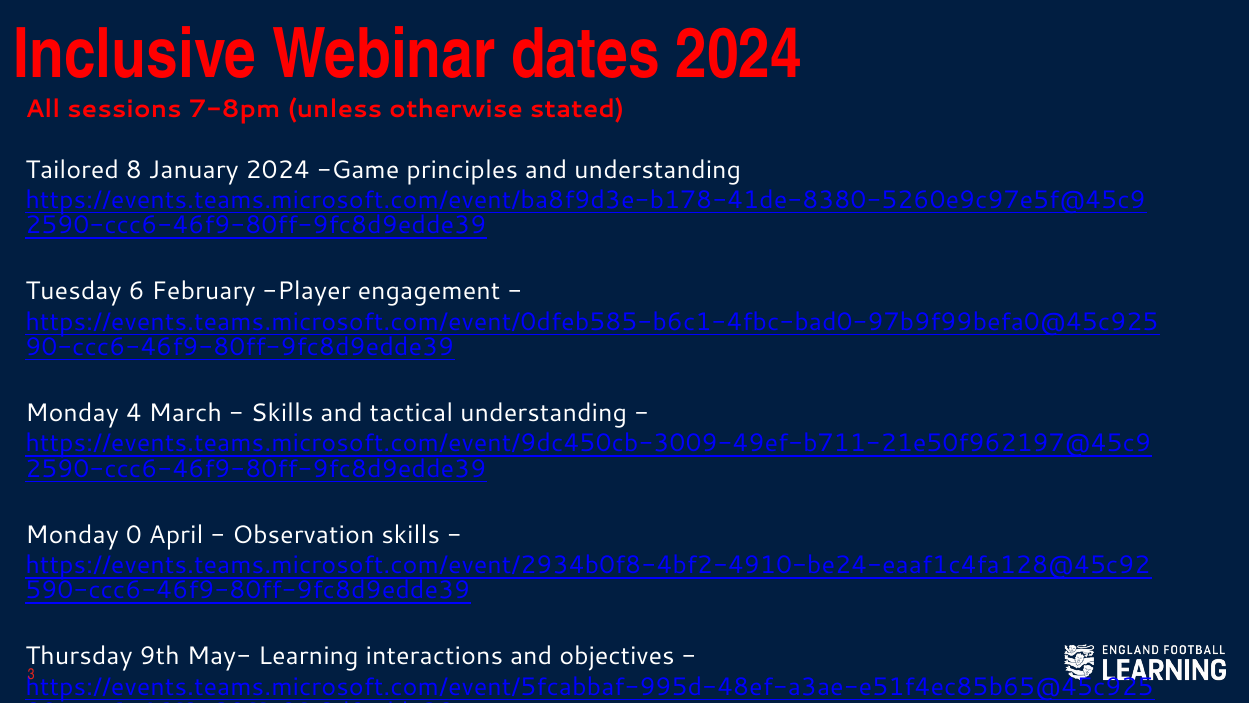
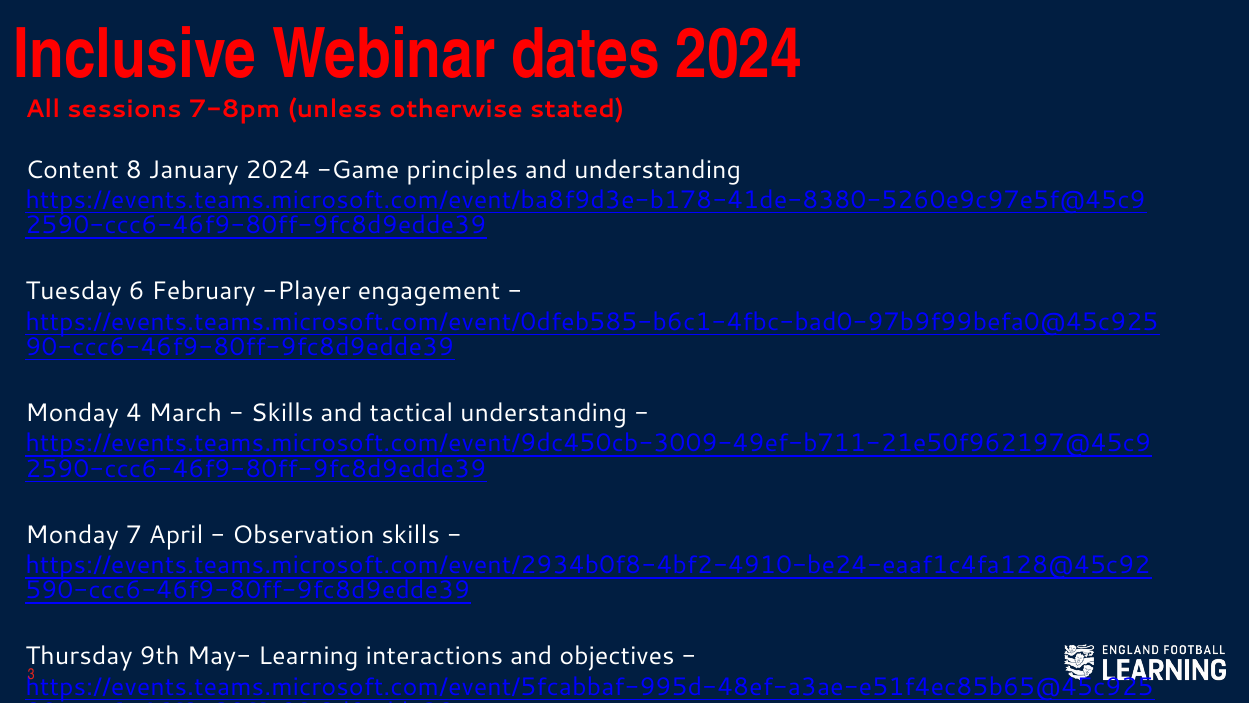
Tailored: Tailored -> Content
0: 0 -> 7
